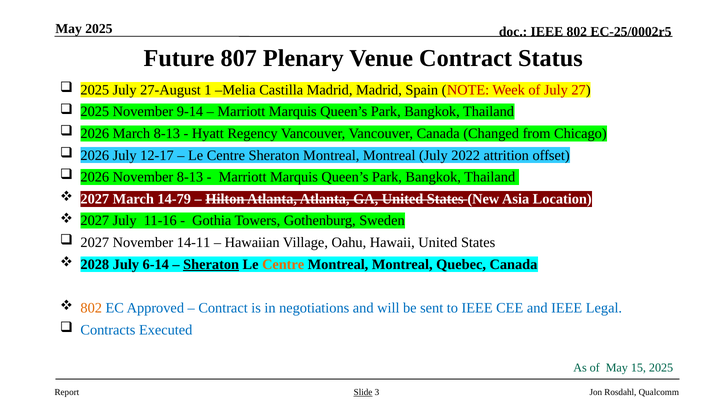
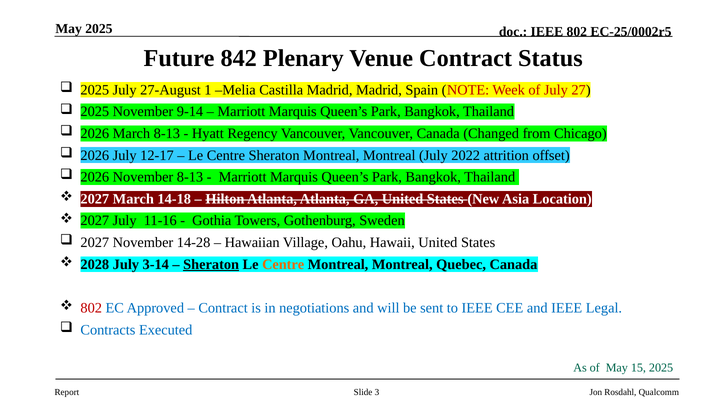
807: 807 -> 842
14-79: 14-79 -> 14-18
14-11: 14-11 -> 14-28
6-14: 6-14 -> 3-14
802 at (91, 308) colour: orange -> red
Slide underline: present -> none
